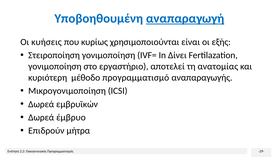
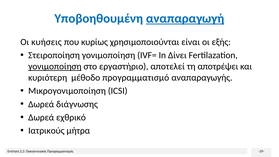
γονιμοποίηση at (55, 66) underline: none -> present
ανατομίας: ανατομίας -> αποτρέψει
εμβρυϊκών: εμβρυϊκών -> διάγνωσης
έμβρυο: έμβρυο -> εχθρικό
Επιδρούν: Επιδρούν -> Ιατρικούς
